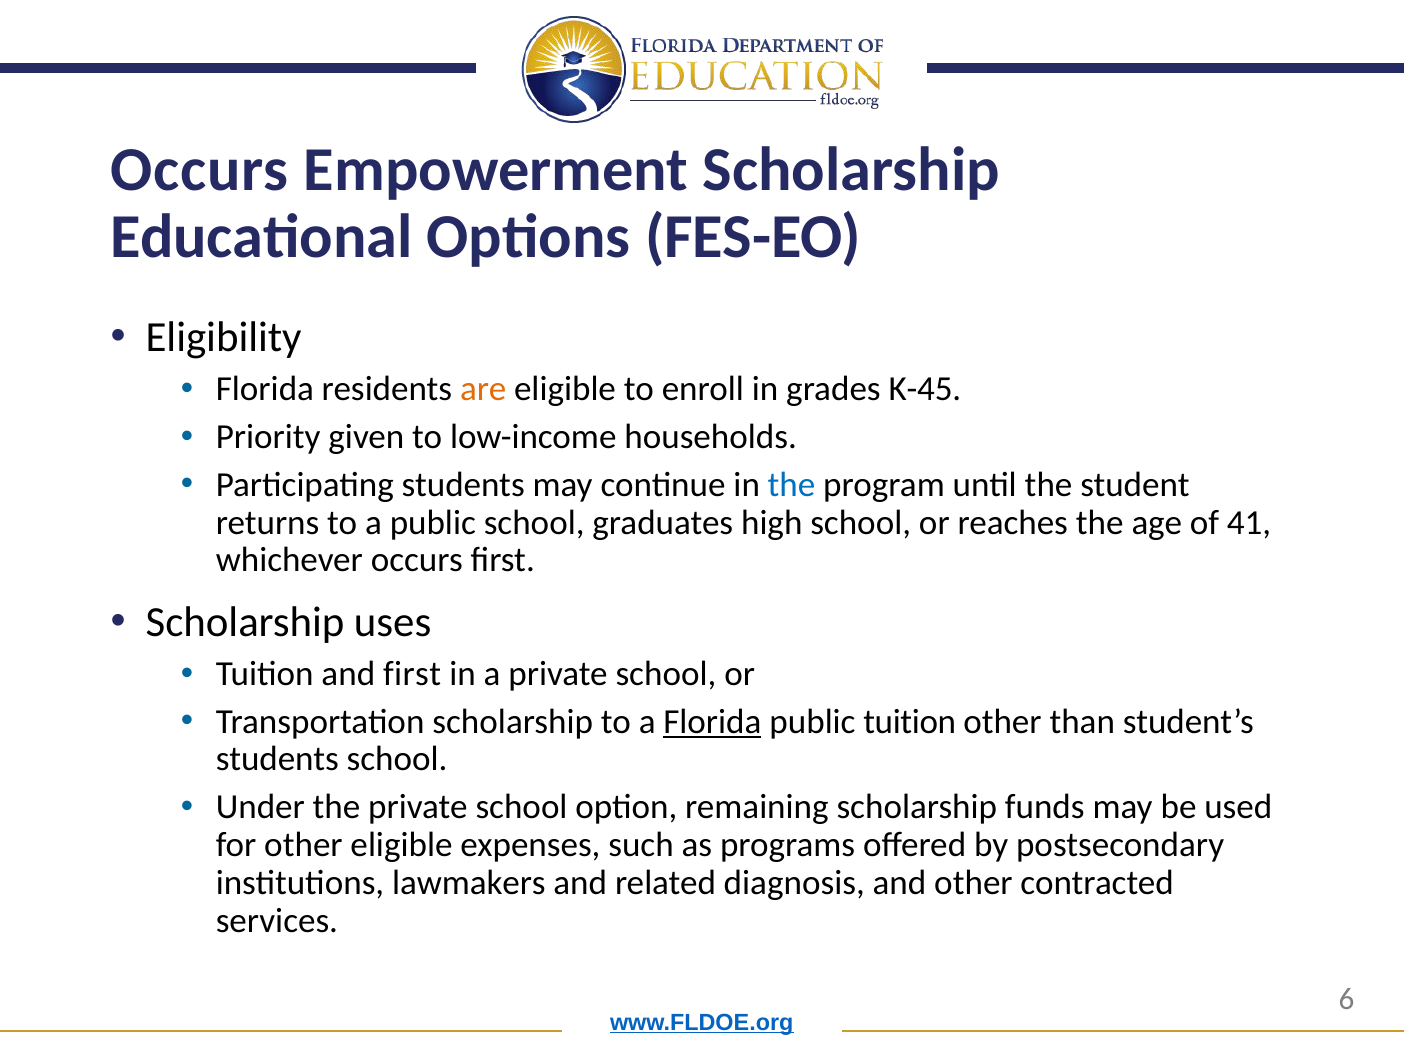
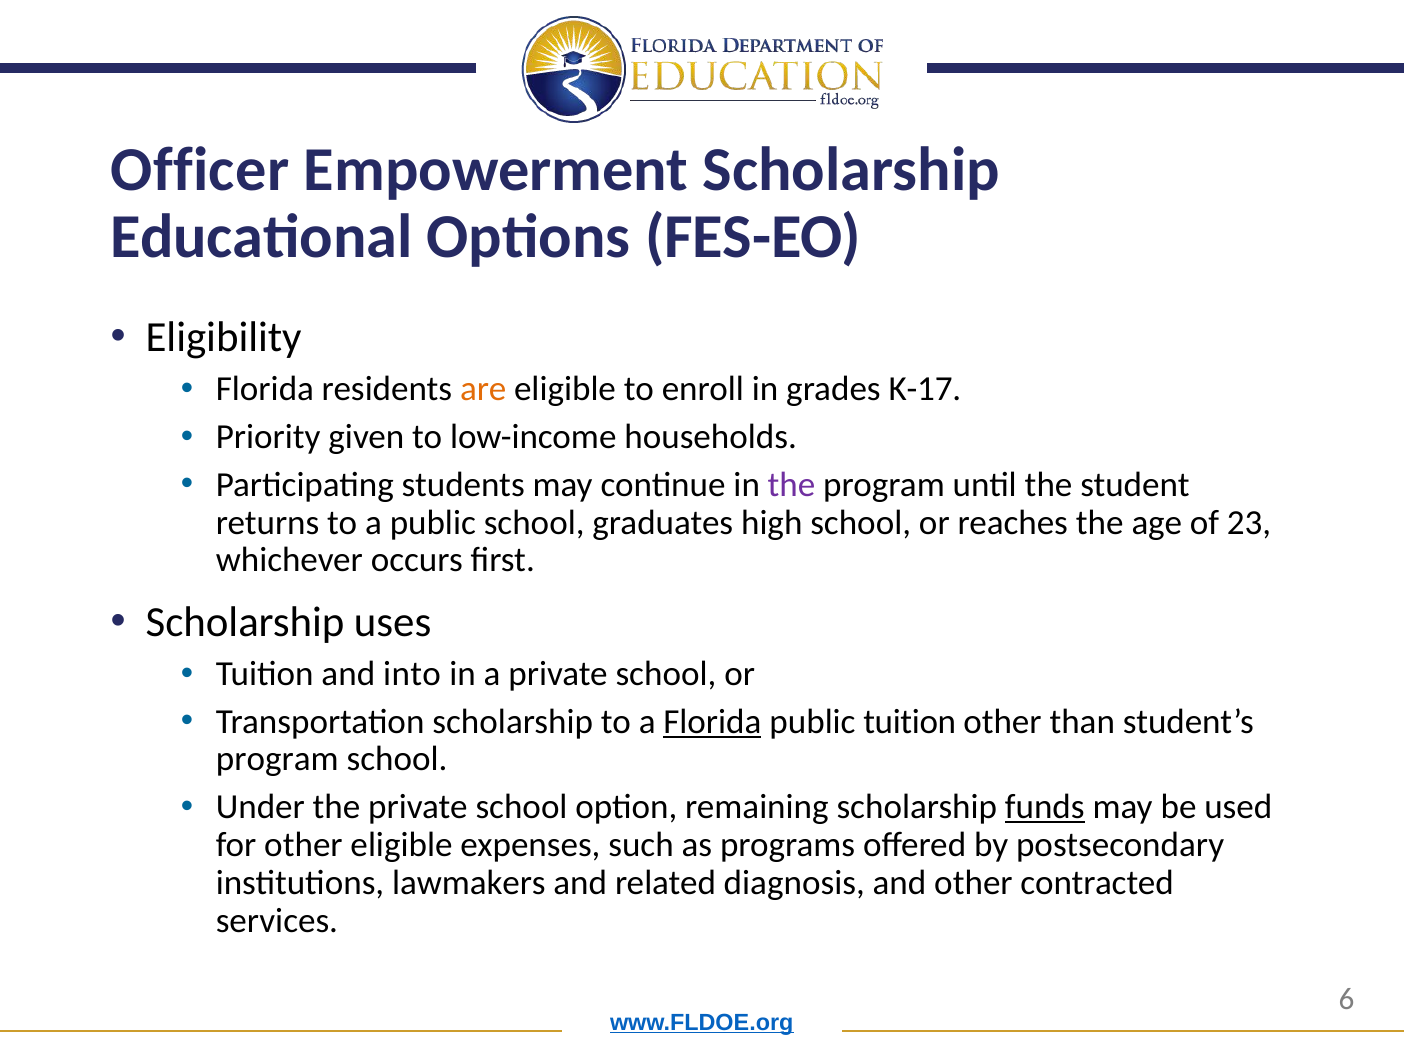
Occurs at (200, 170): Occurs -> Officer
K-45: K-45 -> K-17
the at (792, 485) colour: blue -> purple
41: 41 -> 23
and first: first -> into
students at (277, 759): students -> program
funds underline: none -> present
